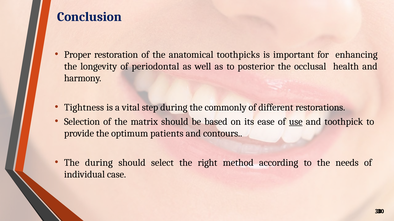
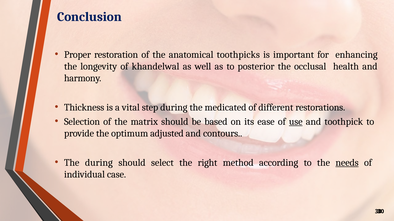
periodontal: periodontal -> khandelwal
Tightness: Tightness -> Thickness
commonly: commonly -> medicated
patients: patients -> adjusted
needs underline: none -> present
